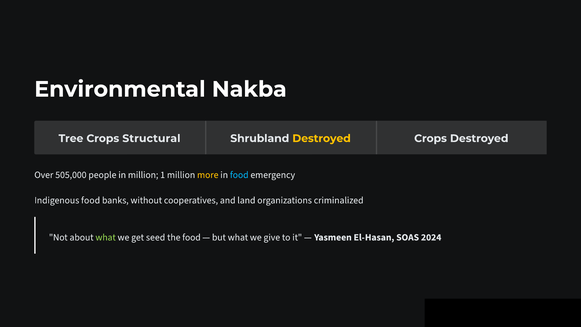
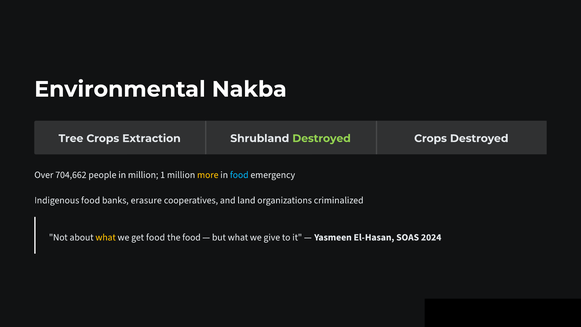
Structural: Structural -> Extraction
Destroyed at (322, 138) colour: yellow -> light green
505,000: 505,000 -> 704,662
without: without -> erasure
what at (106, 237) colour: light green -> yellow
get seed: seed -> food
